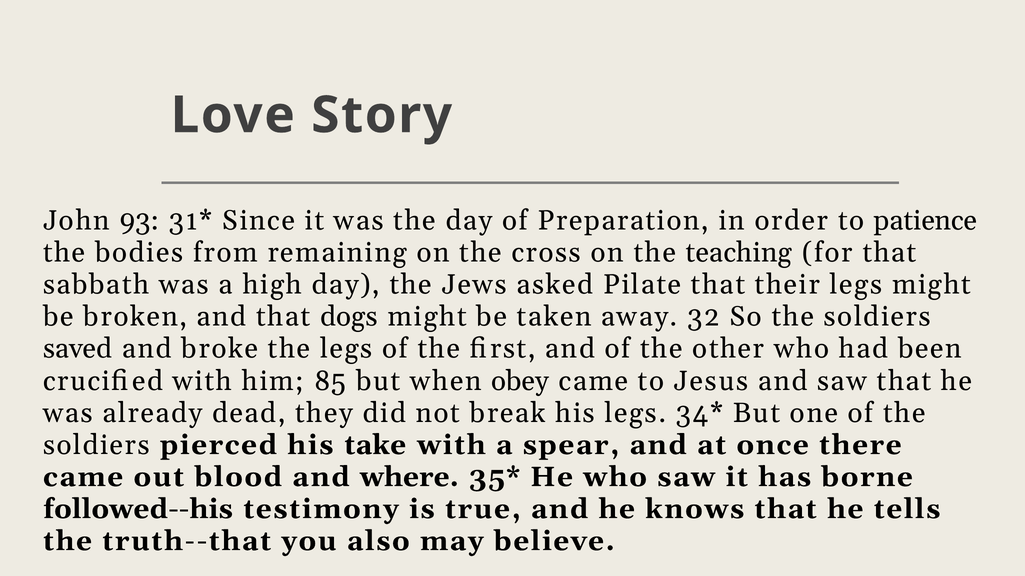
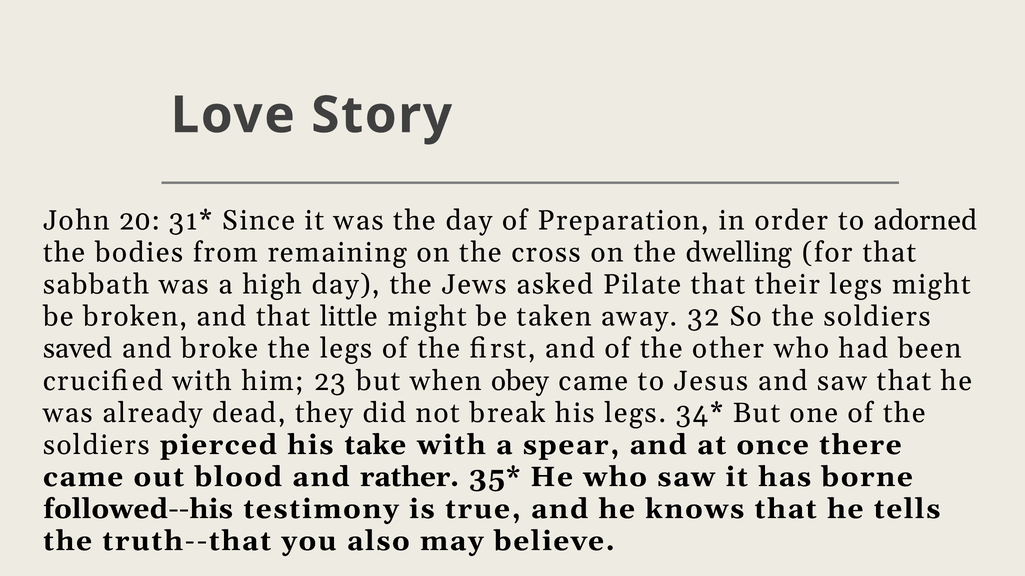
93: 93 -> 20
patience: patience -> adorned
teaching: teaching -> dwelling
dogs: dogs -> little
85: 85 -> 23
where: where -> rather
